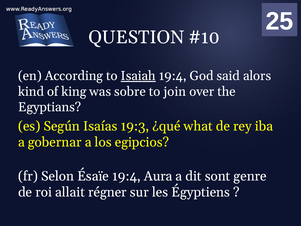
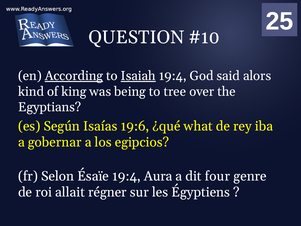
According underline: none -> present
sobre: sobre -> being
join: join -> tree
19:3: 19:3 -> 19:6
sont: sont -> four
